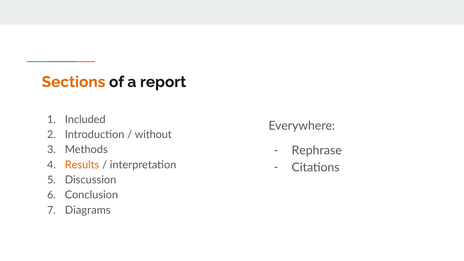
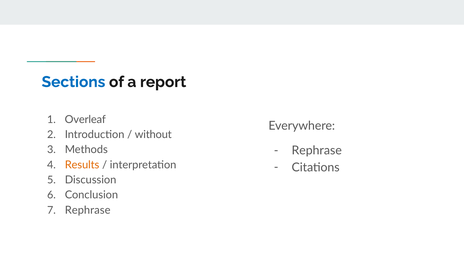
Sections colour: orange -> blue
Included: Included -> Overleaf
Diagrams at (88, 210): Diagrams -> Rephrase
